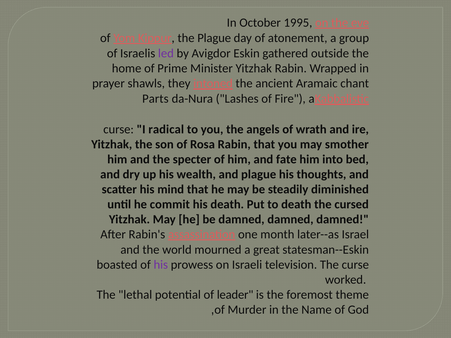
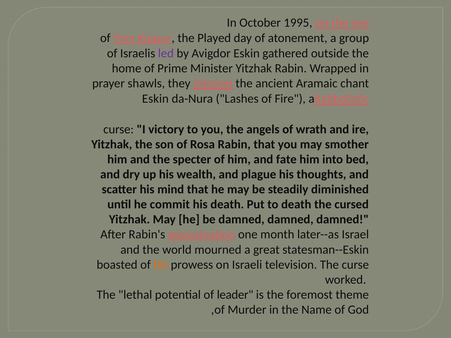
the Plague: Plague -> Played
Parts at (155, 99): Parts -> Eskin
radical: radical -> victory
his at (161, 265) colour: purple -> orange
